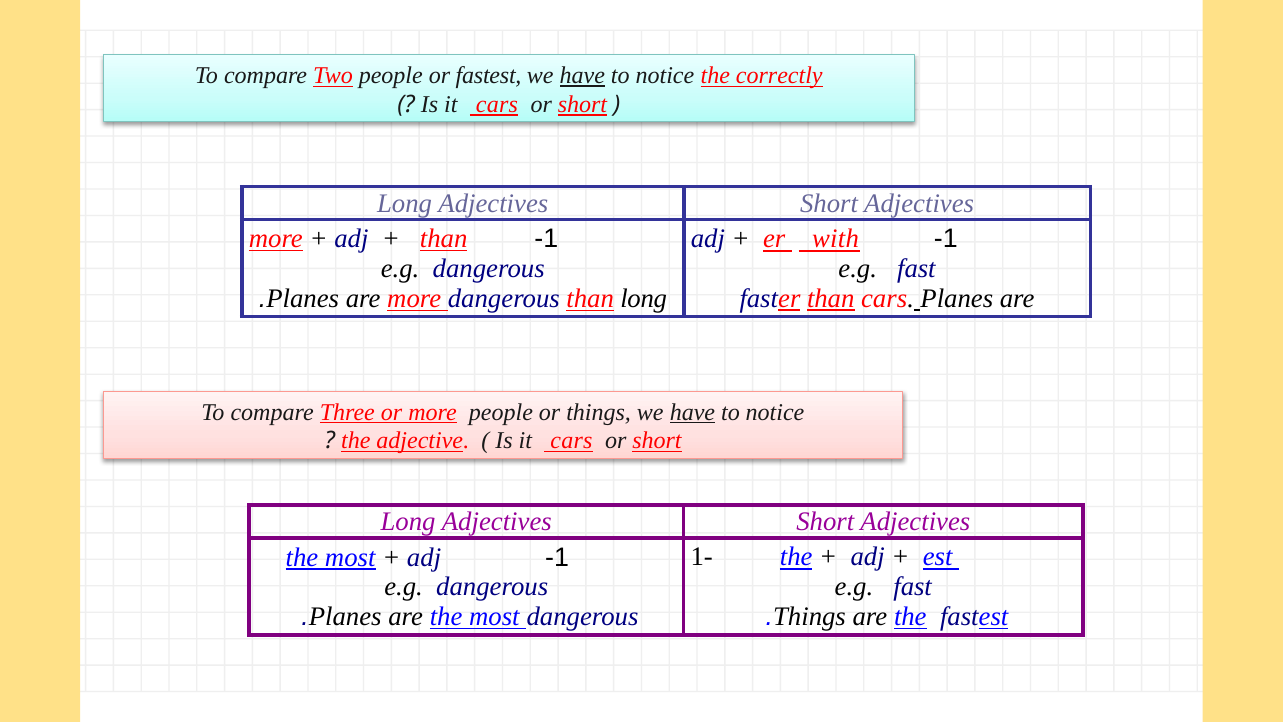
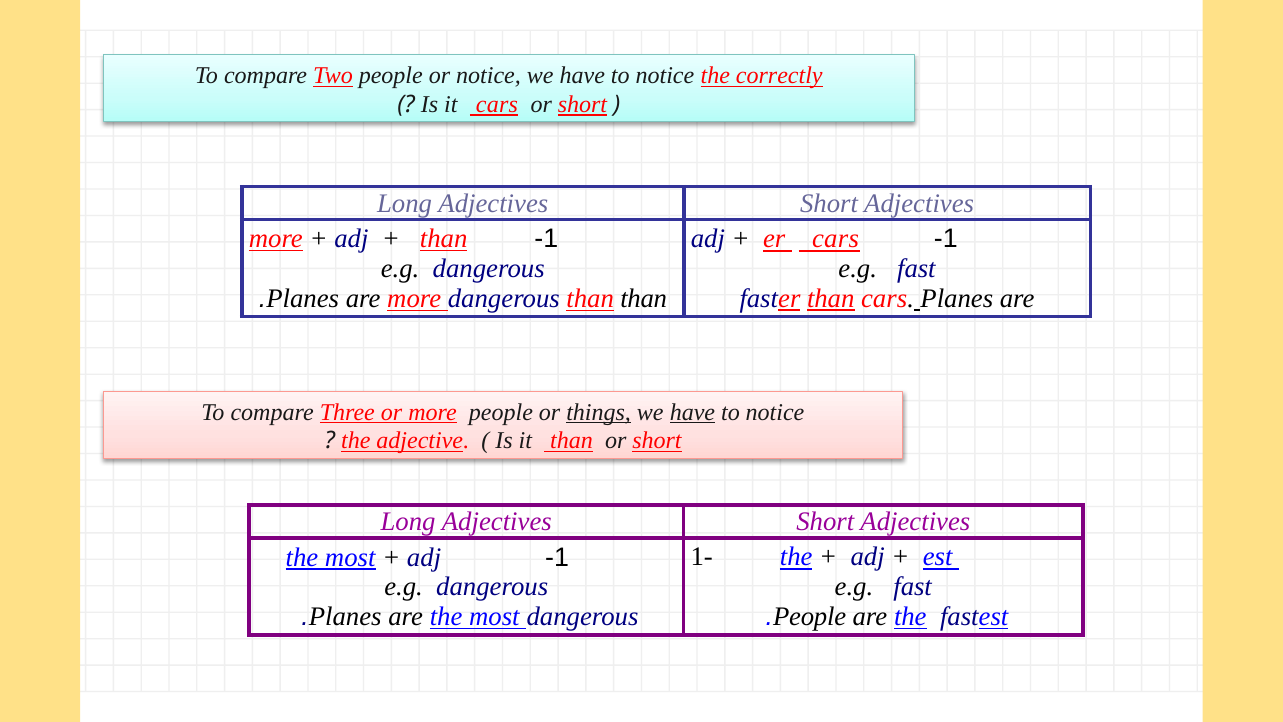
or fastest: fastest -> notice
have at (582, 76) underline: present -> none
er with: with -> cars
than long: long -> than
things at (599, 412) underline: none -> present
cars at (571, 441): cars -> than
Things at (810, 616): Things -> People
